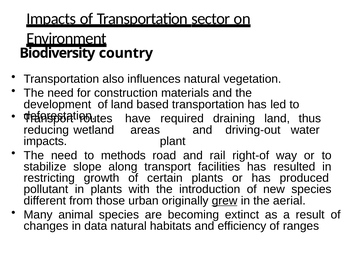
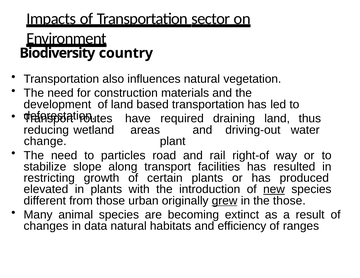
impacts at (45, 141): impacts -> change
methods: methods -> particles
pollutant: pollutant -> elevated
new underline: none -> present
the aerial: aerial -> those
